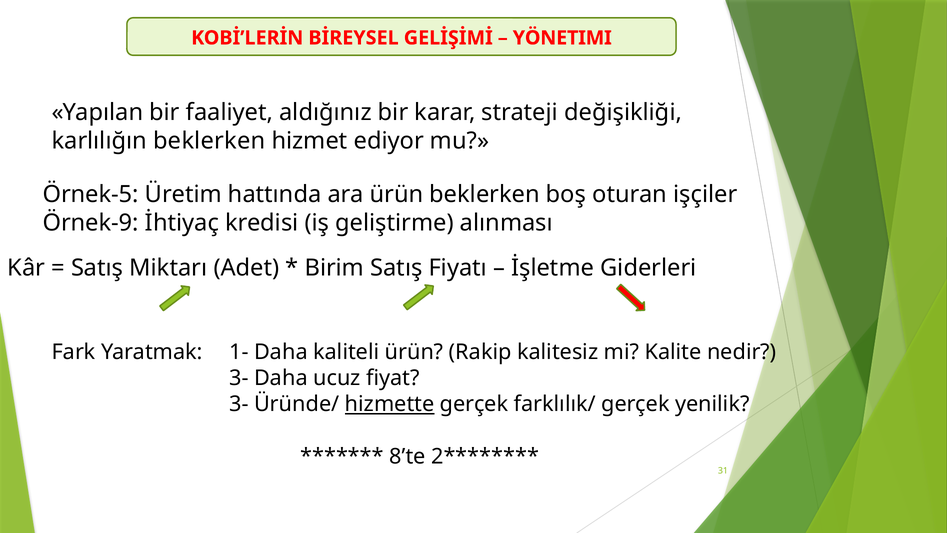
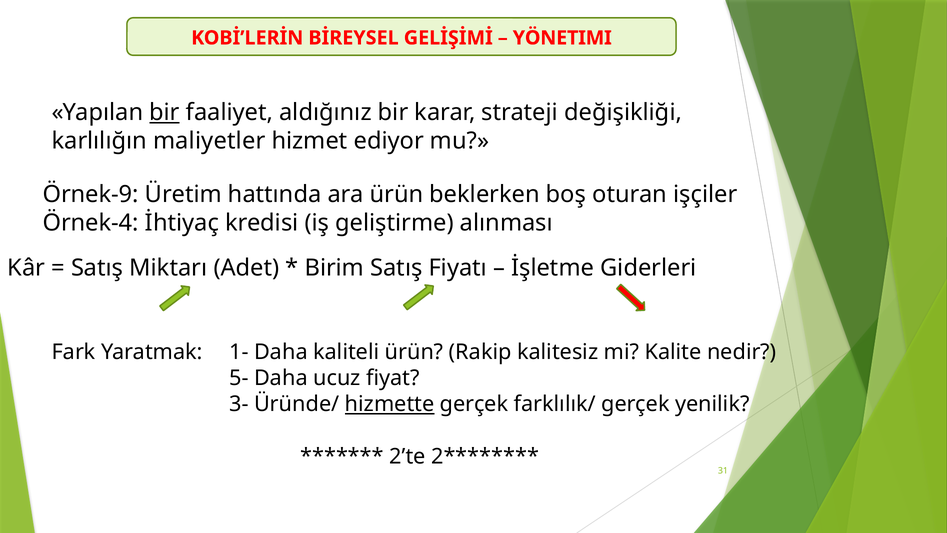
bir at (165, 113) underline: none -> present
karlılığın beklerken: beklerken -> maliyetler
Örnek-5: Örnek-5 -> Örnek-9
Örnek-9: Örnek-9 -> Örnek-4
3- at (239, 378): 3- -> 5-
8’te: 8’te -> 2’te
